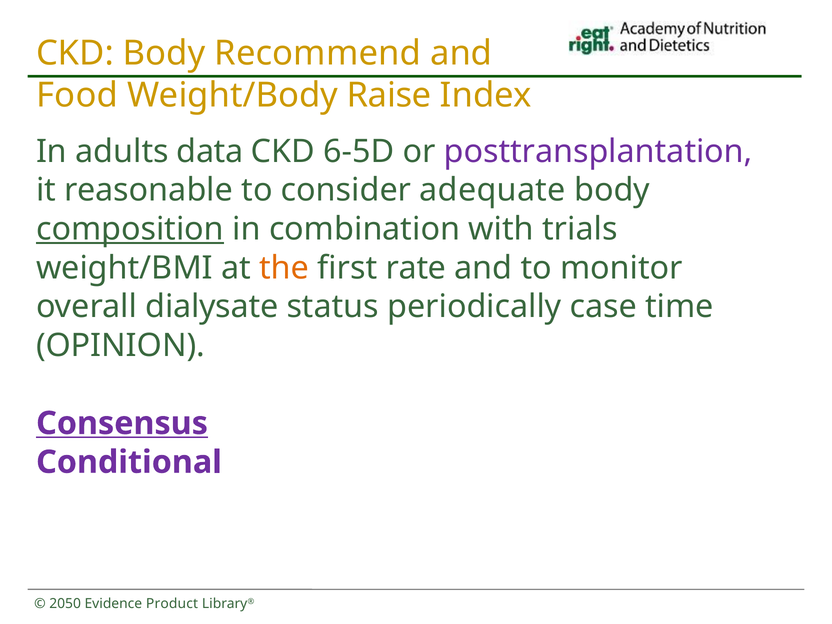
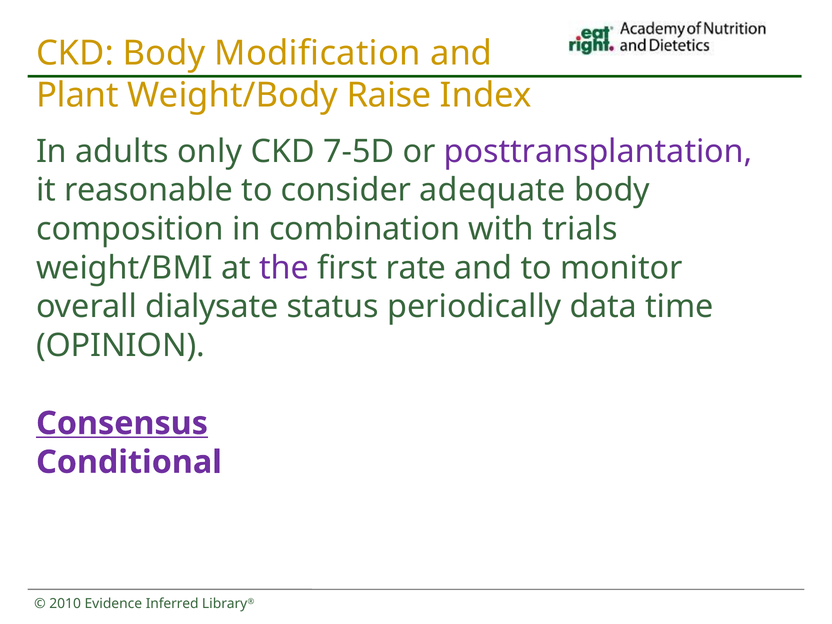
Recommend: Recommend -> Modification
Food: Food -> Plant
data: data -> only
6-5D: 6-5D -> 7-5D
composition underline: present -> none
the colour: orange -> purple
case: case -> data
2050: 2050 -> 2010
Product: Product -> Inferred
